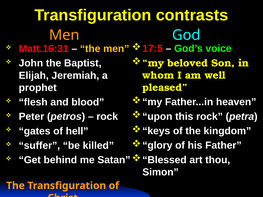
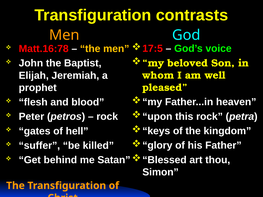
Matt.16:31: Matt.16:31 -> Matt.16:78
